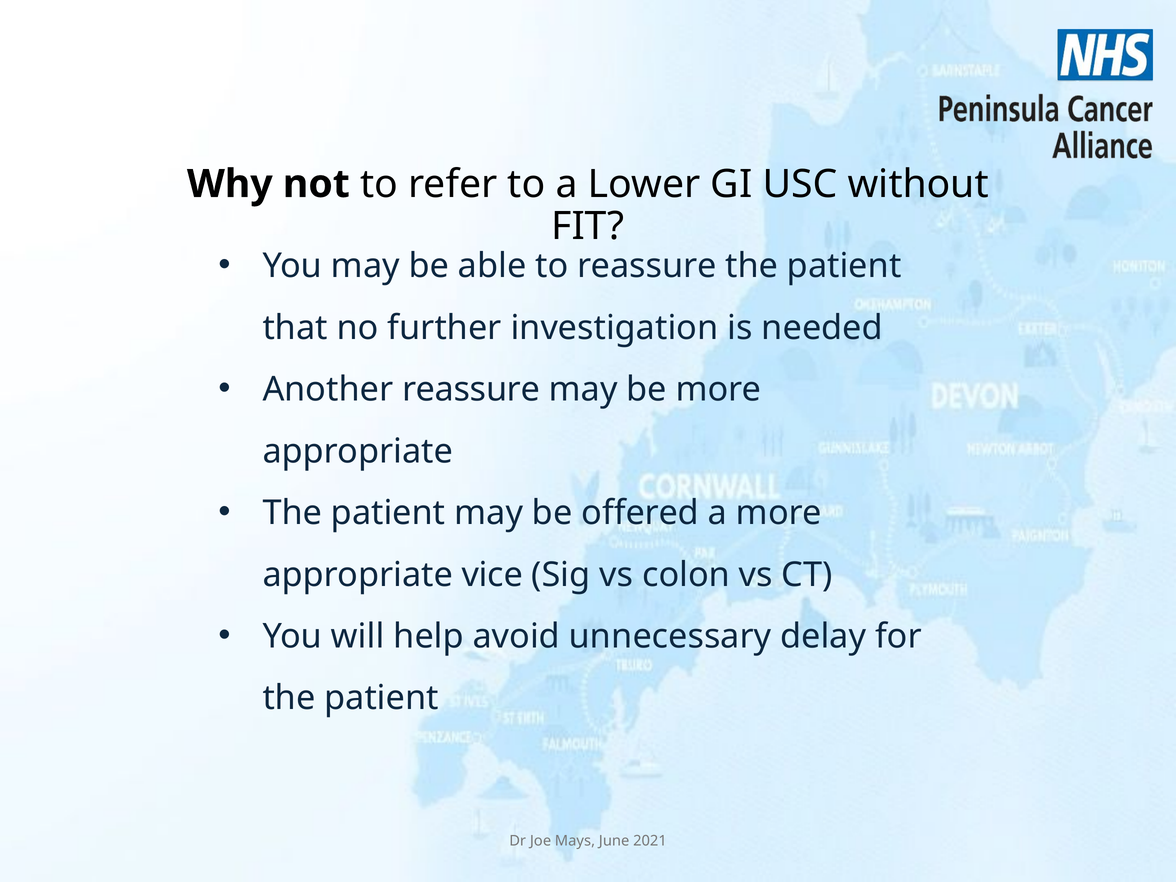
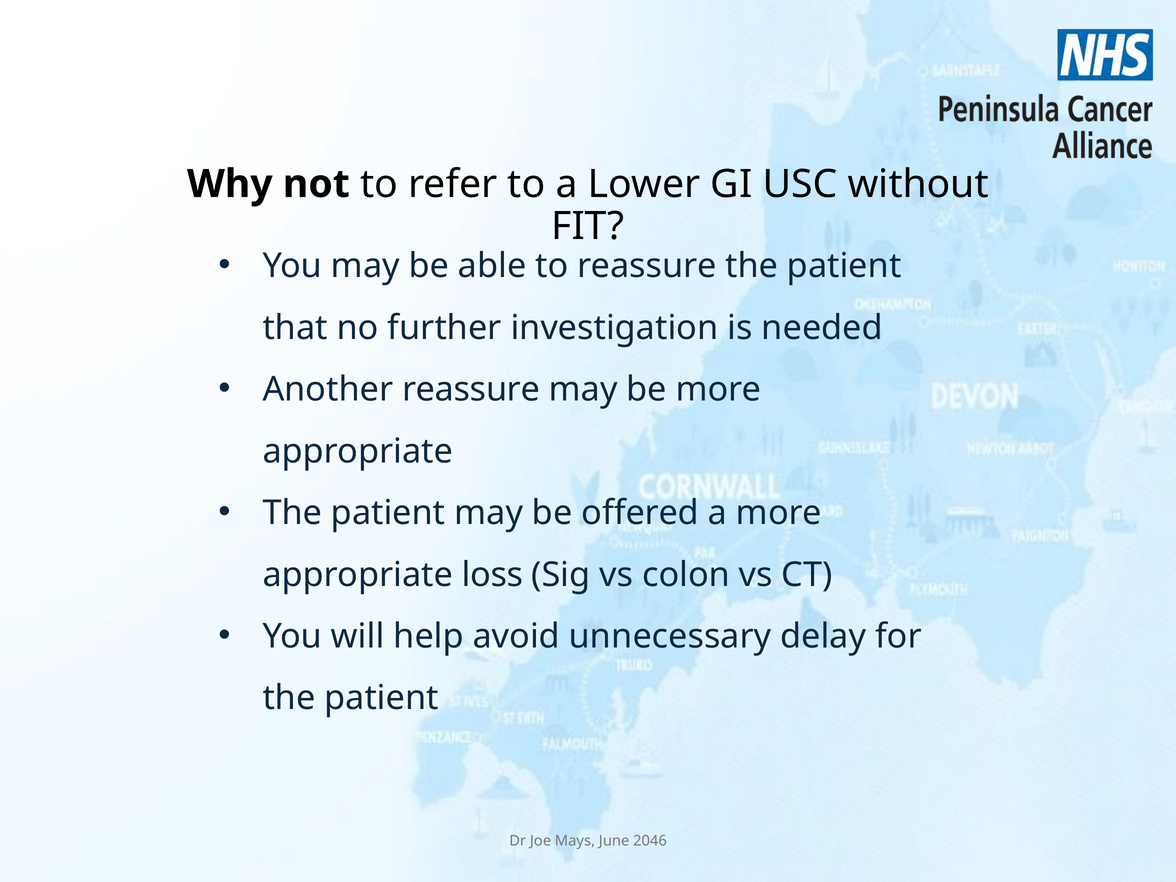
vice: vice -> loss
2021: 2021 -> 2046
